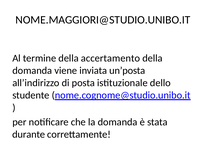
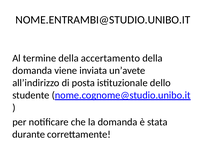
NOME.MAGGIORI@STUDIO.UNIBO.IT: NOME.MAGGIORI@STUDIO.UNIBO.IT -> NOME.ENTRAMBI@STUDIO.UNIBO.IT
un’posta: un’posta -> un’avete
